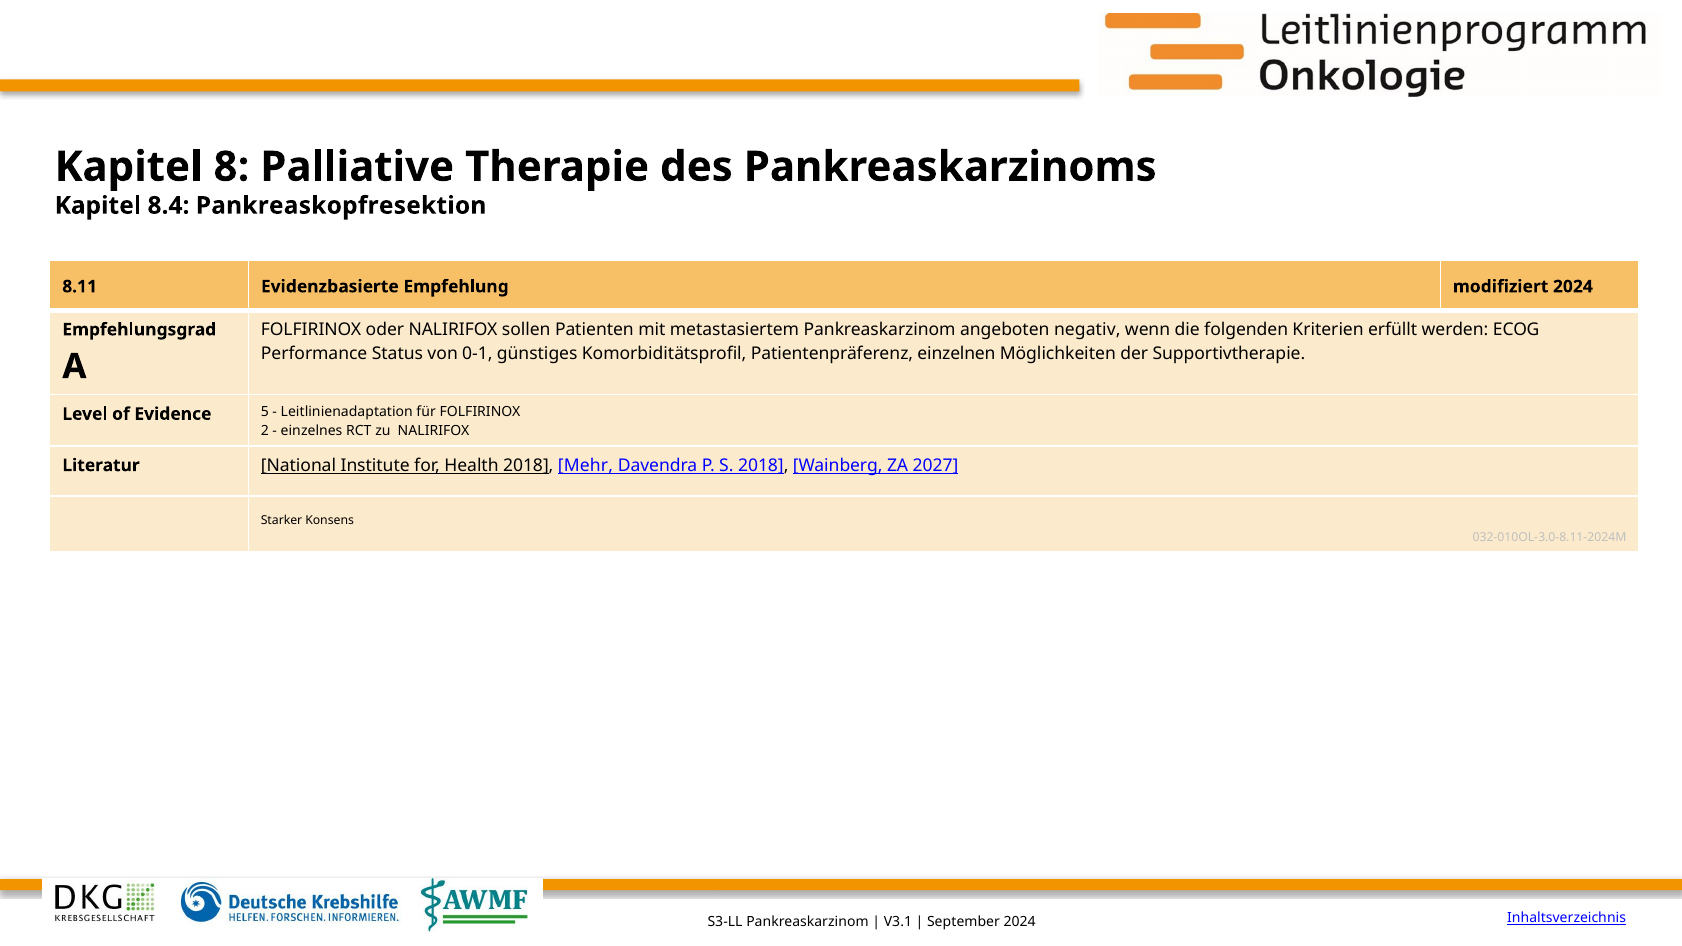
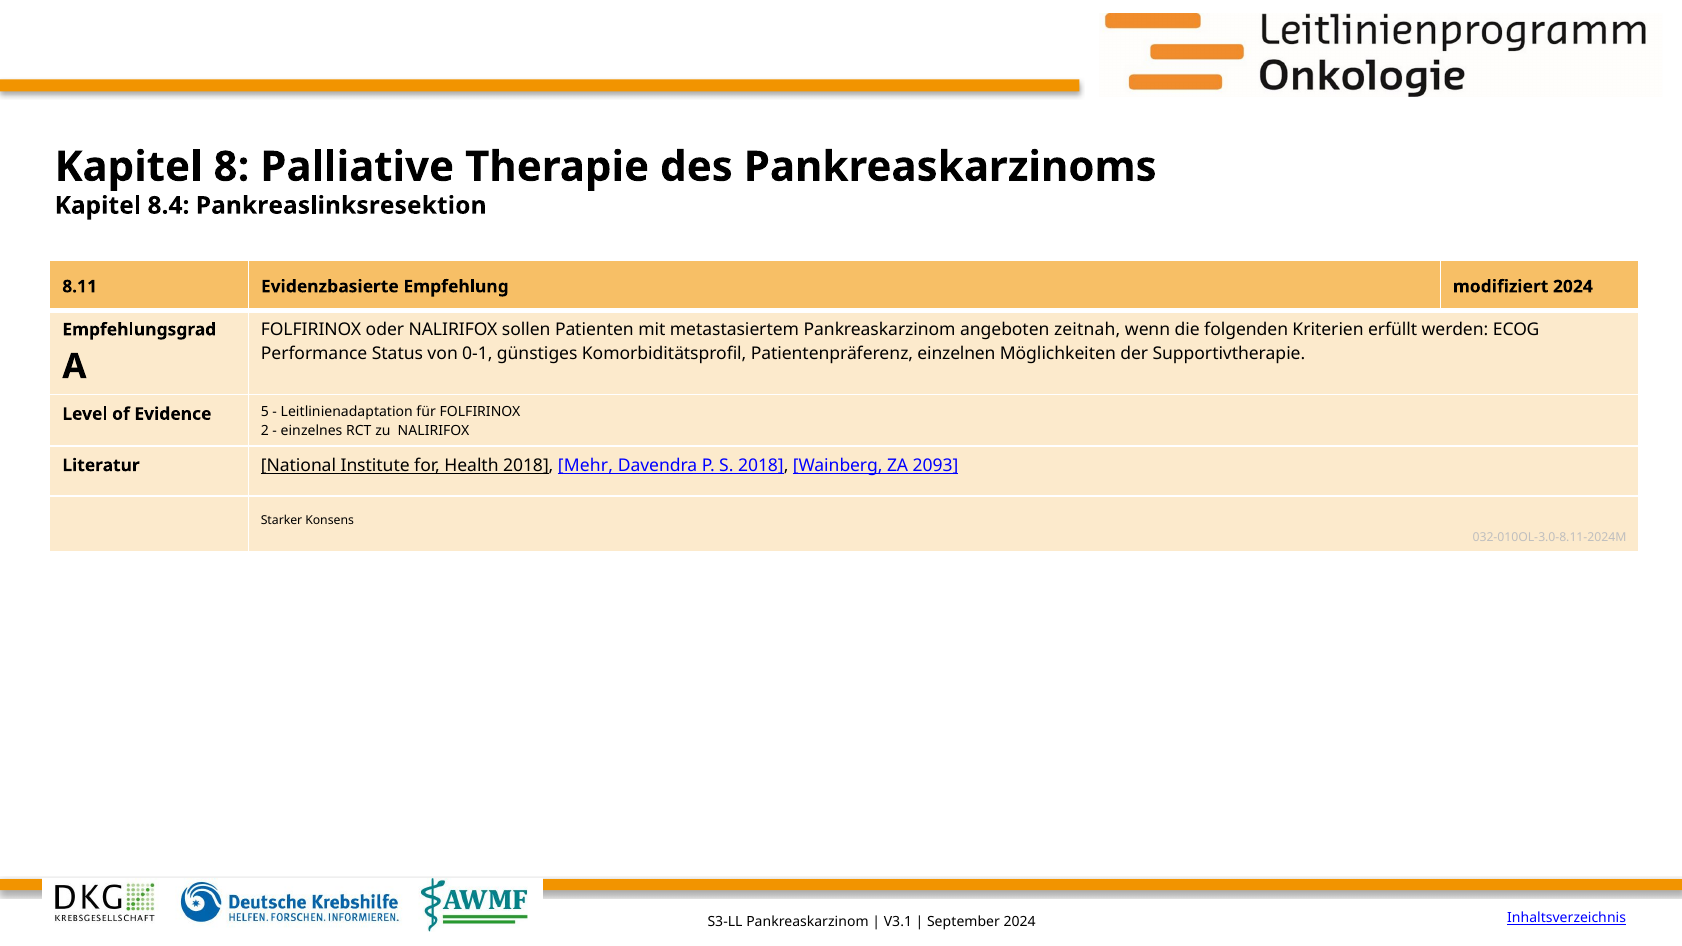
Pankreaskopfresektion: Pankreaskopfresektion -> Pankreaslinksresektion
negativ: negativ -> zeitnah
2027: 2027 -> 2093
